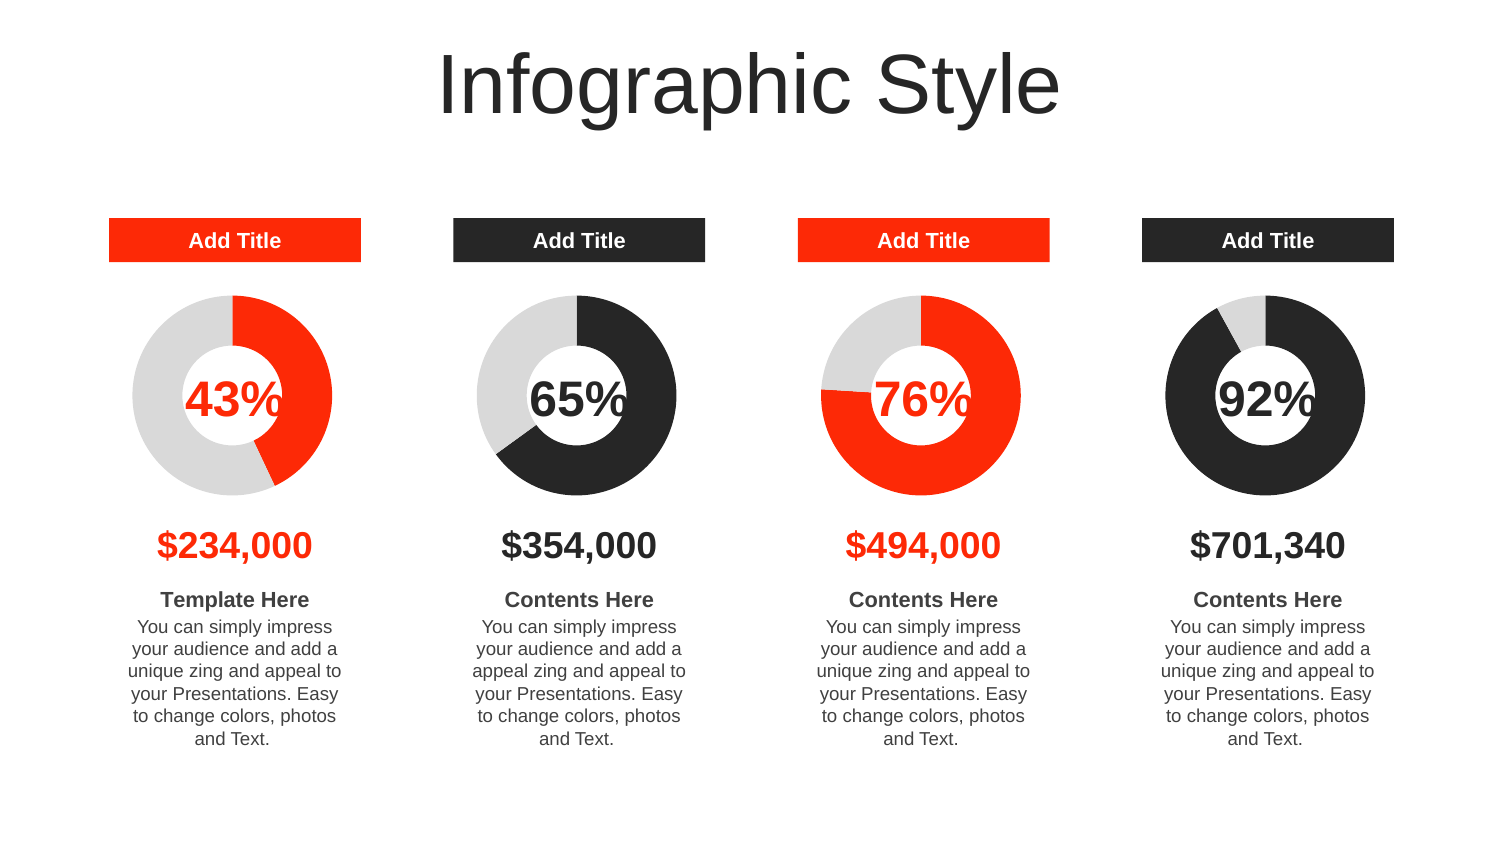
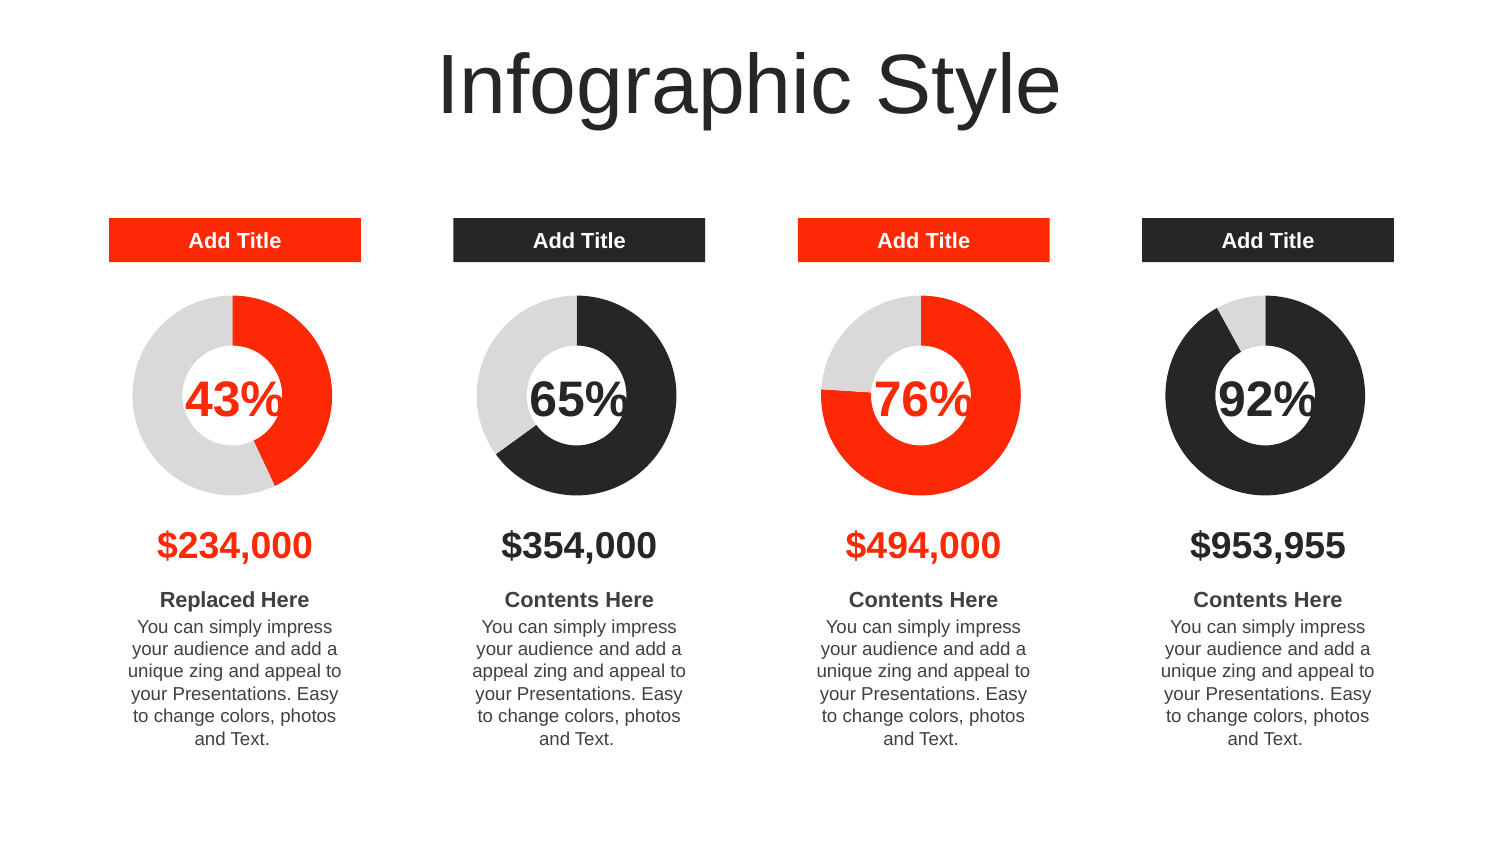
$701,340: $701,340 -> $953,955
Template: Template -> Replaced
